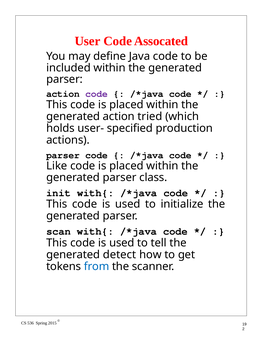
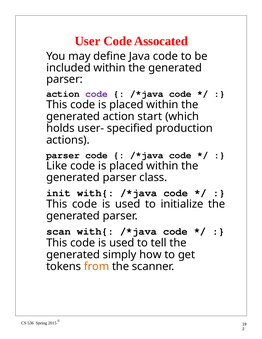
tried: tried -> start
detect: detect -> simply
from colour: blue -> orange
